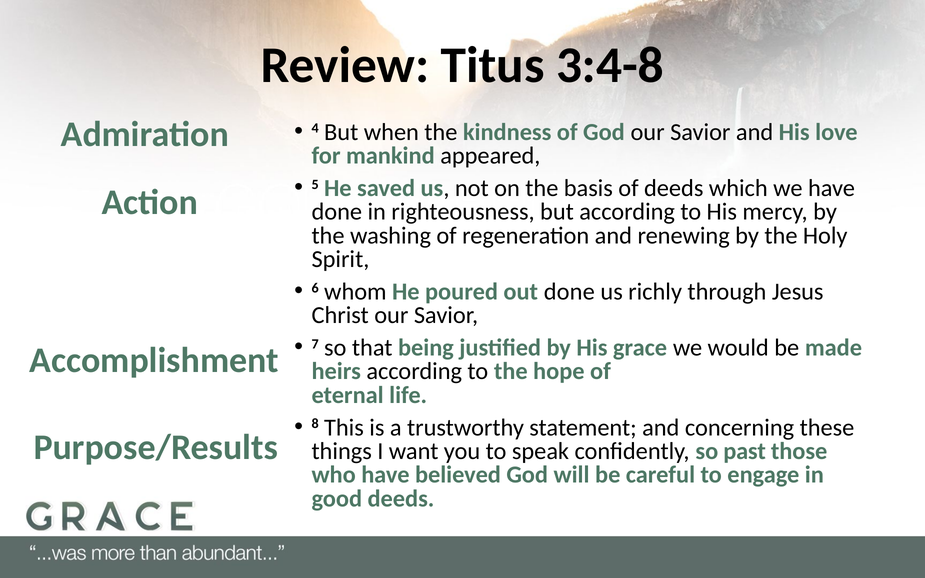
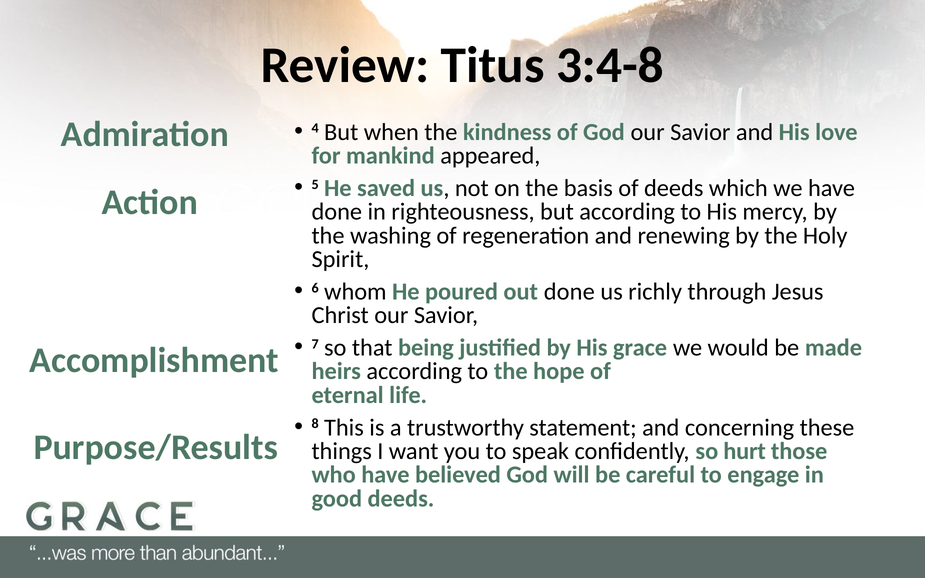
past: past -> hurt
